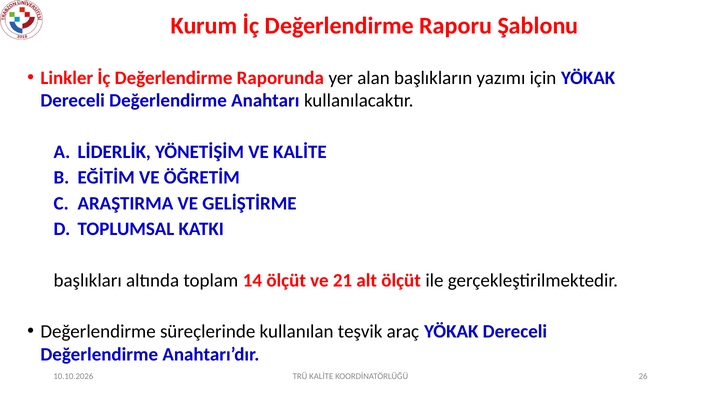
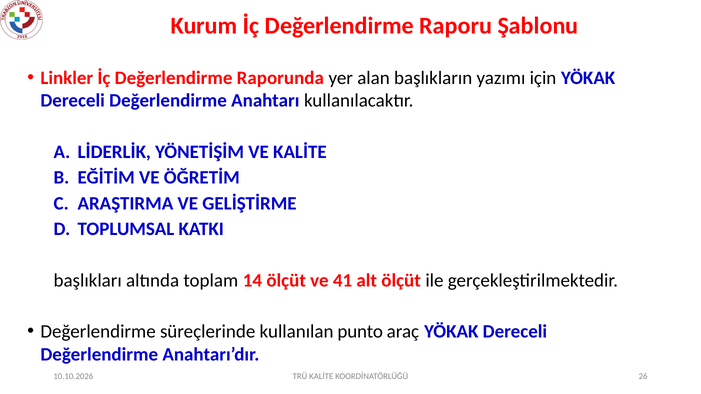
21: 21 -> 41
teşvik: teşvik -> punto
